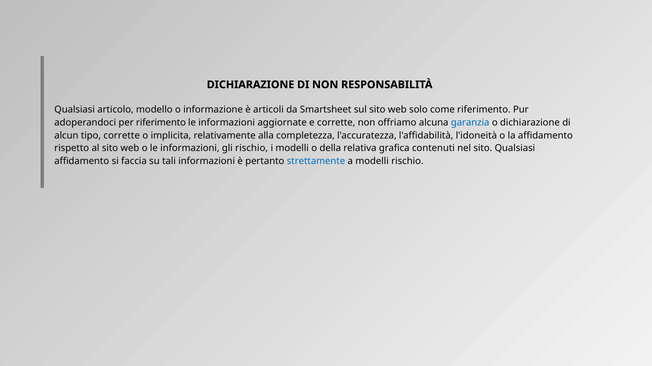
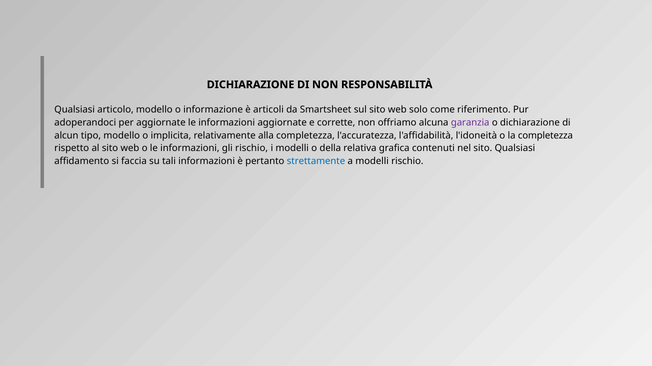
per riferimento: riferimento -> aggiornate
garanzia colour: blue -> purple
tipo corrette: corrette -> modello
la affidamento: affidamento -> completezza
